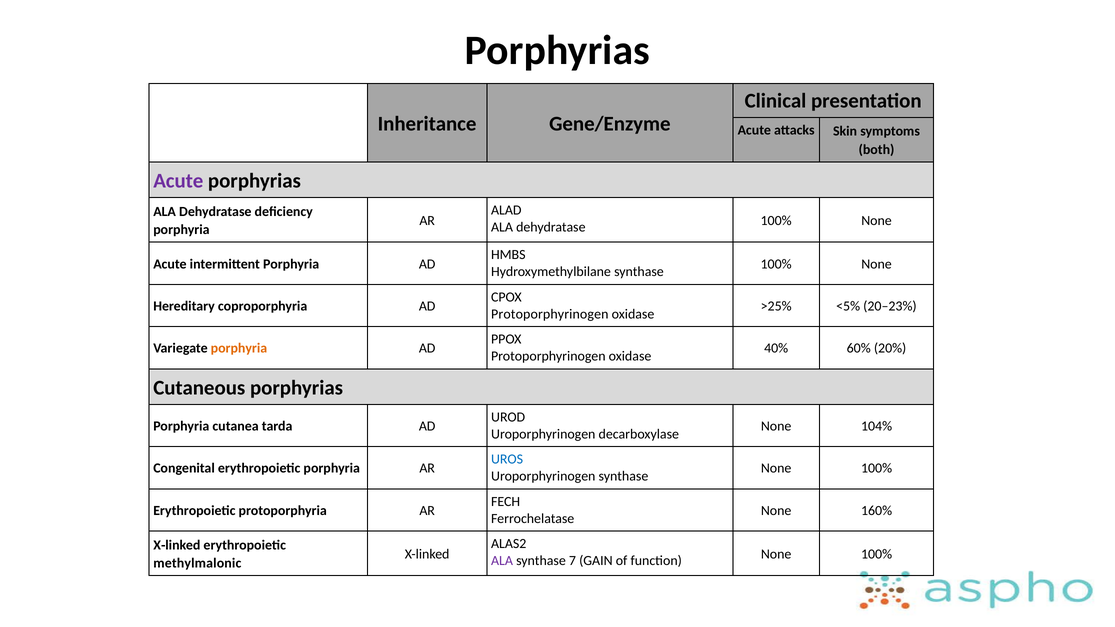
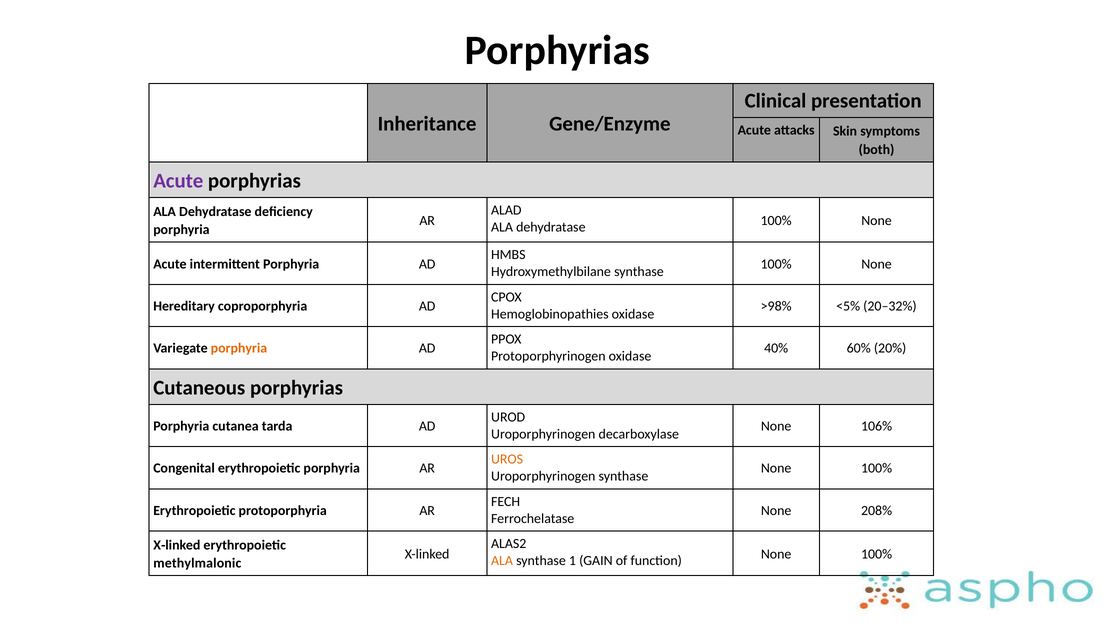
>25%: >25% -> >98%
20–23%: 20–23% -> 20–32%
Protoporphyrinogen at (550, 314): Protoporphyrinogen -> Hemoglobinopathies
104%: 104% -> 106%
UROS colour: blue -> orange
160%: 160% -> 208%
ALA at (502, 561) colour: purple -> orange
7: 7 -> 1
